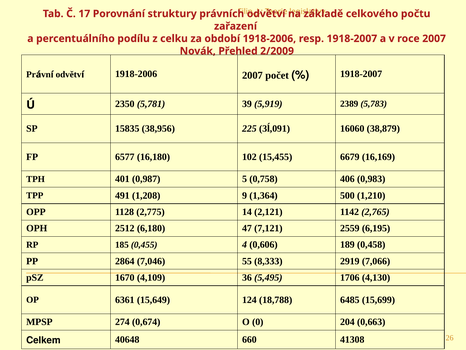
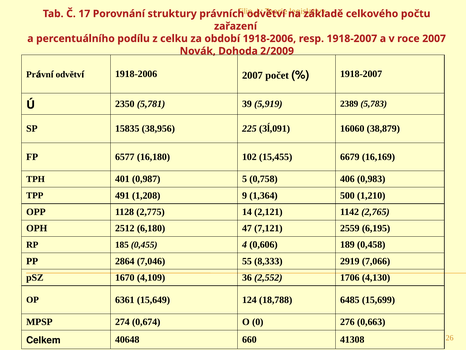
Přehled: Přehled -> Dohoda
5,495: 5,495 -> 2,552
204: 204 -> 276
